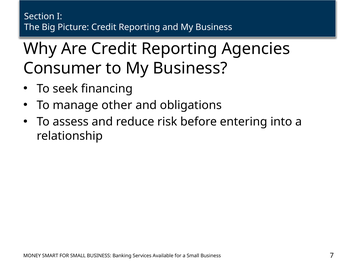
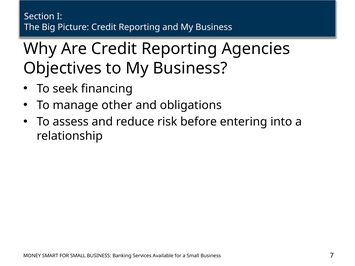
Consumer: Consumer -> Objectives
